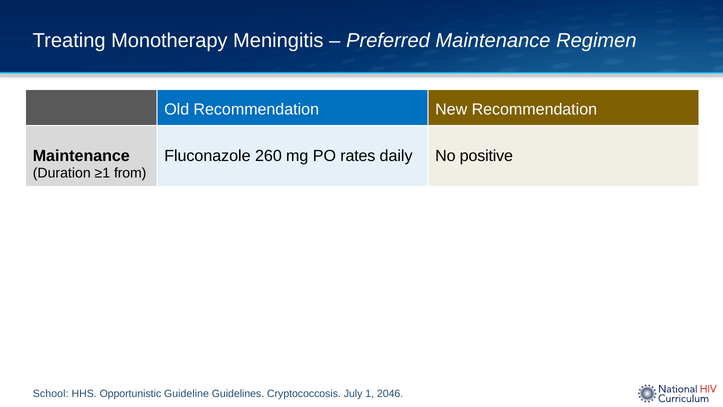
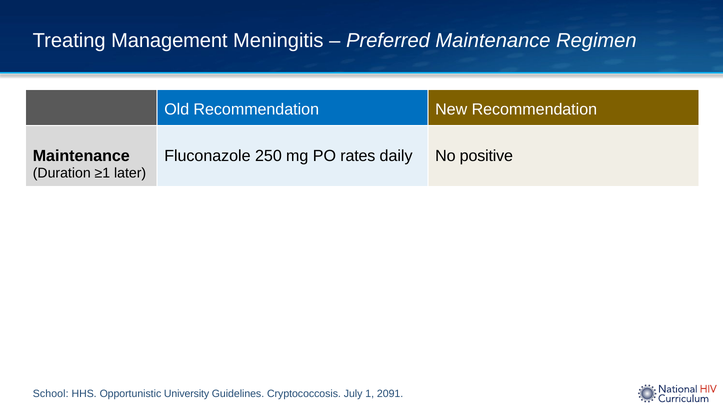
Monotherapy: Monotherapy -> Management
260: 260 -> 250
from: from -> later
Guideline: Guideline -> University
2046: 2046 -> 2091
